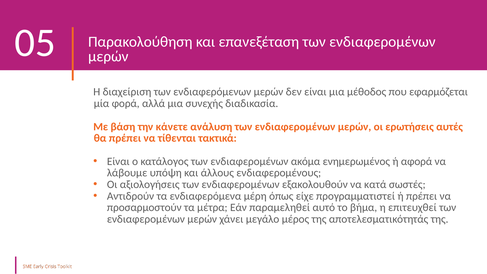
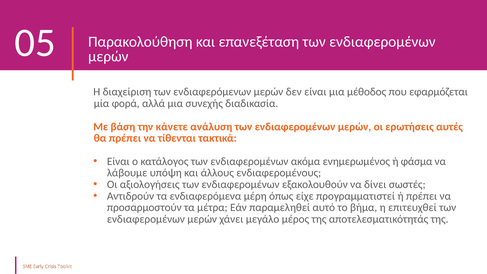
αφορά: αφορά -> φάσμα
κατά: κατά -> δίνει
